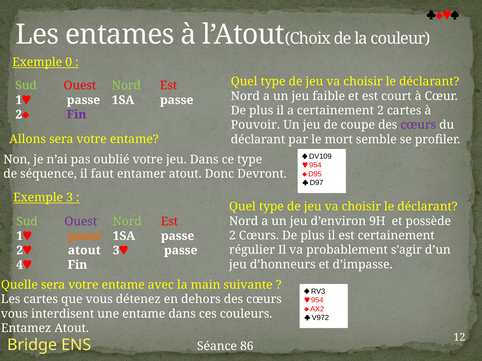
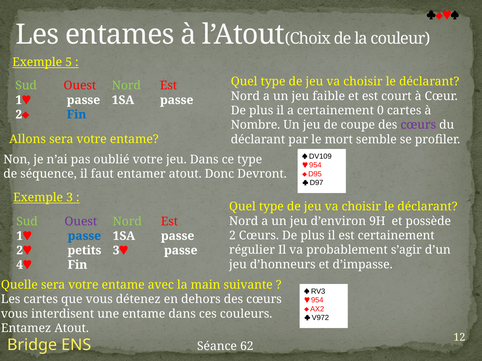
0: 0 -> 5
certainement 2: 2 -> 0
Fin at (77, 115) colour: purple -> blue
Pouvoir: Pouvoir -> Nombre
passe at (84, 236) colour: orange -> blue
2 atout: atout -> petits
86: 86 -> 62
